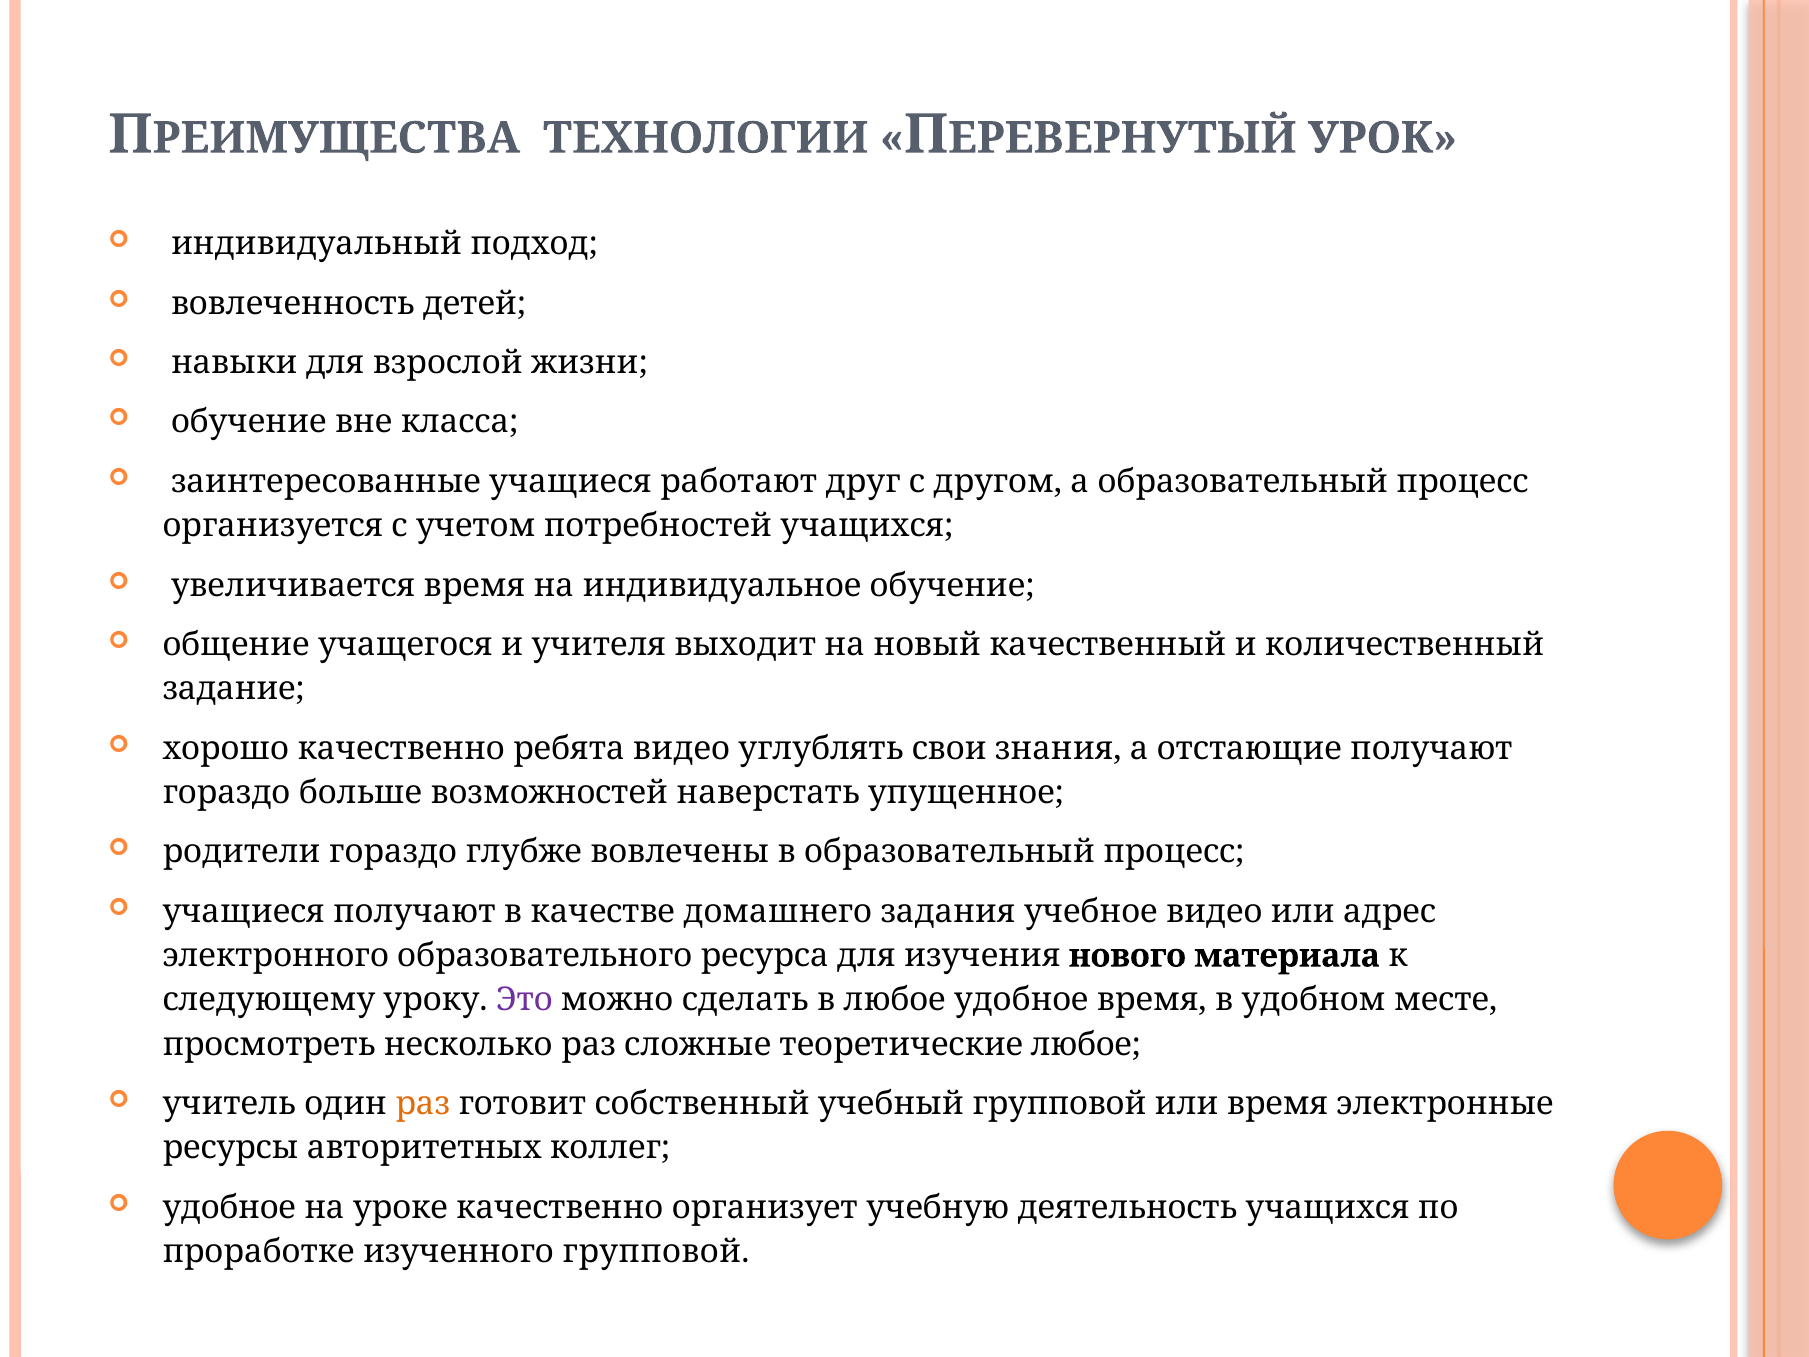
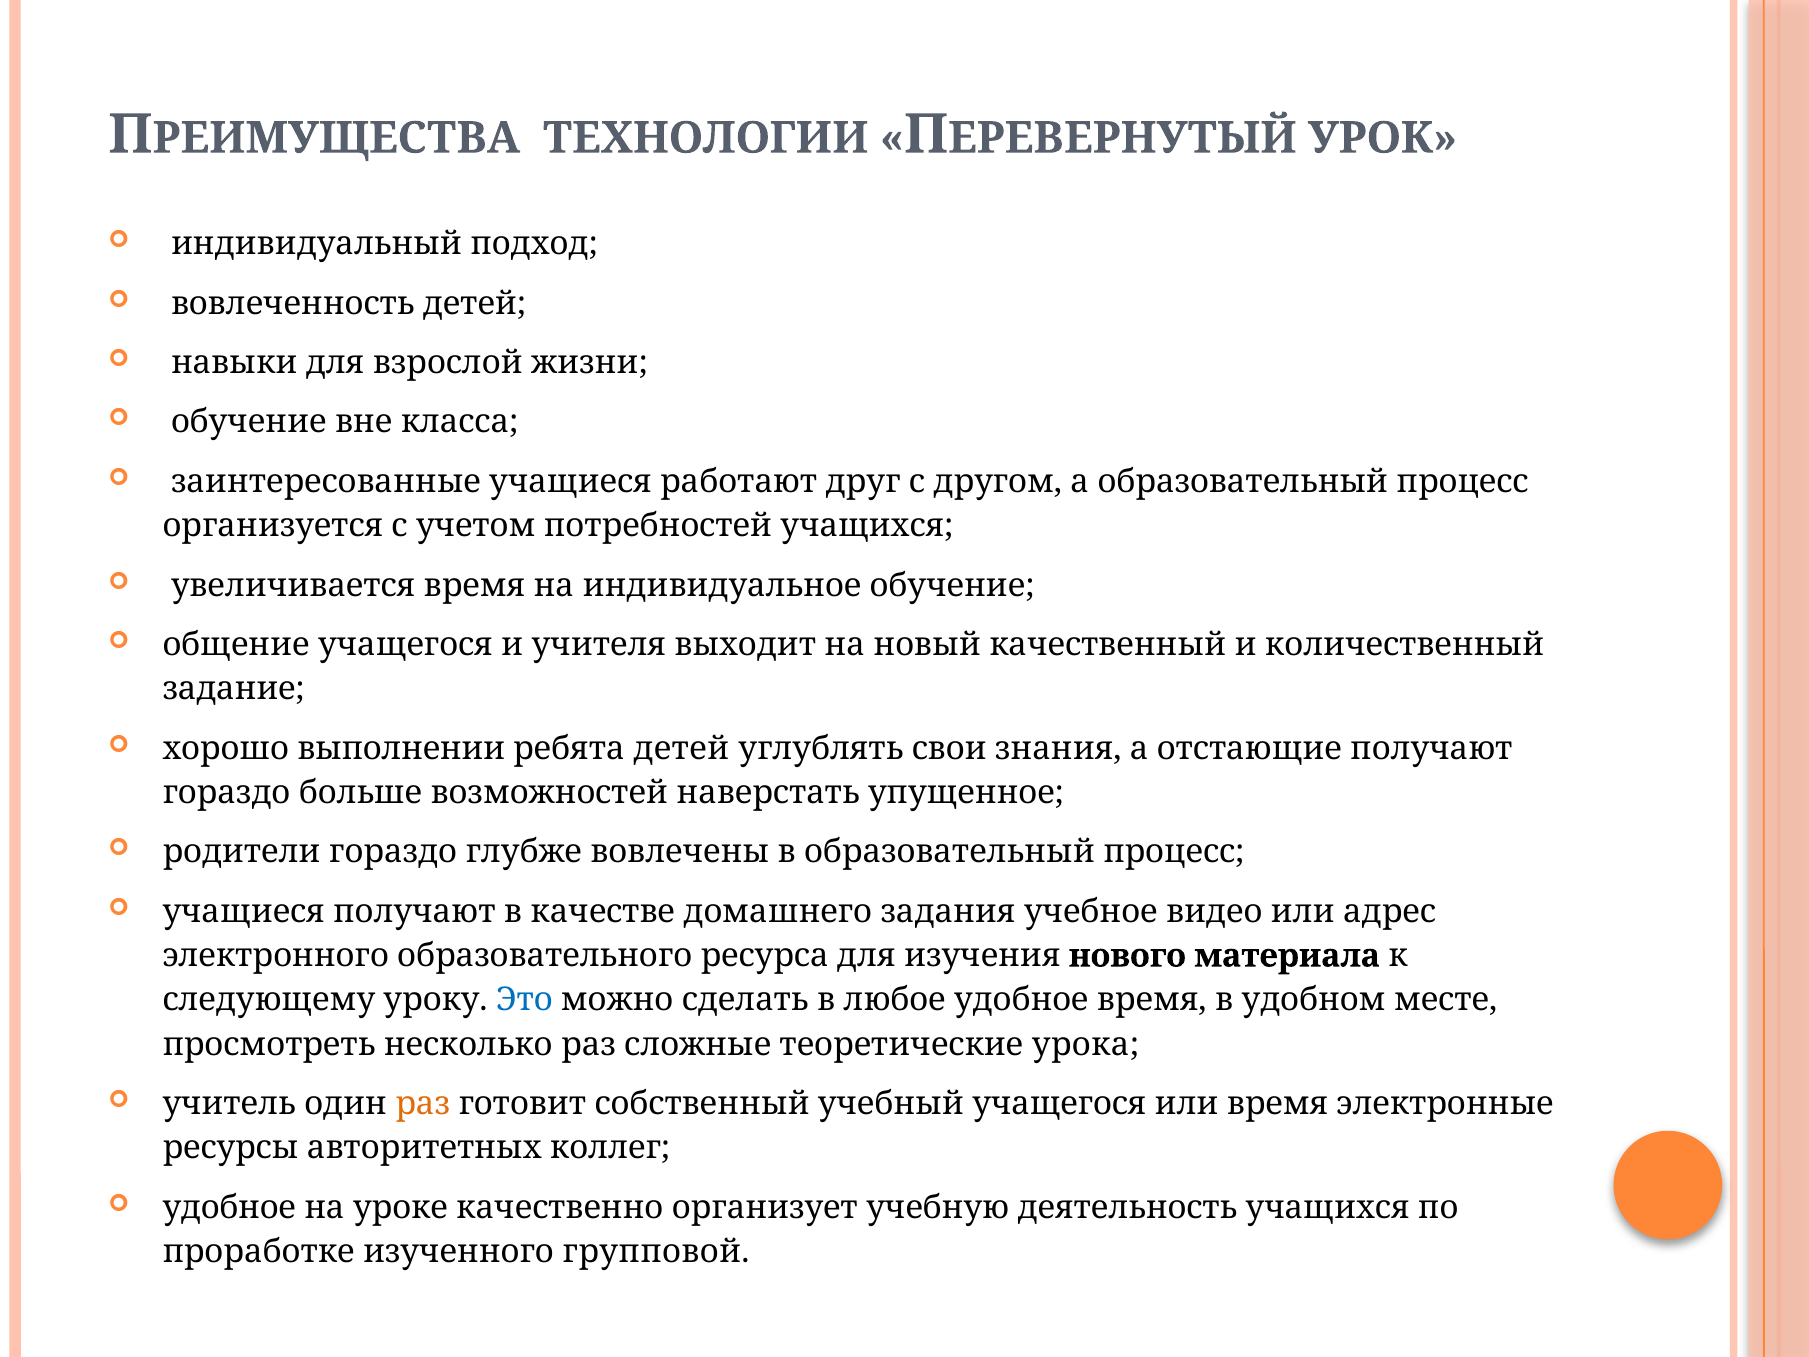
хорошо качественно: качественно -> выполнении
ребята видео: видео -> детей
Это colour: purple -> blue
теоретические любое: любое -> урока
учебный групповой: групповой -> учащегося
